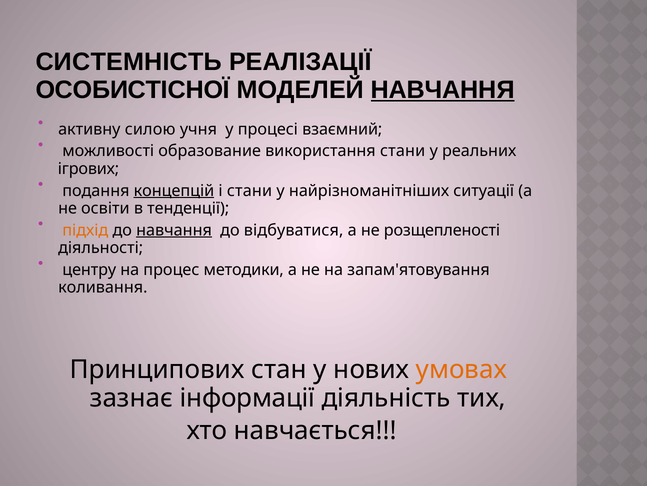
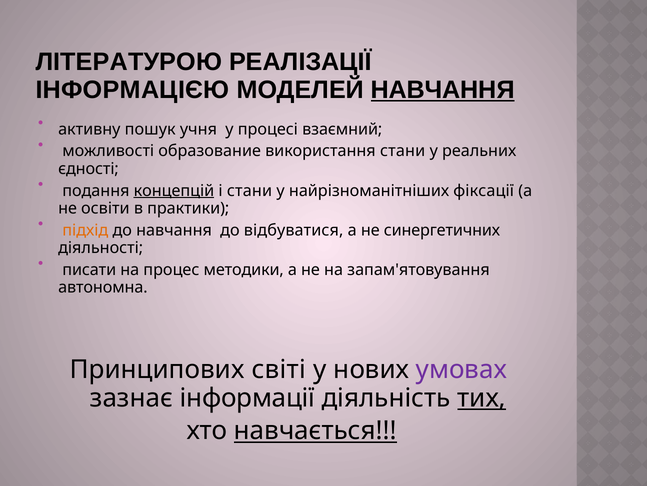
СИСТЕМНІСТЬ: СИСТЕМНІСТЬ -> ЛІТЕРАТУРОЮ
ОСОБИСТІСНОЇ: ОСОБИСТІСНОЇ -> ІНФОРМАЦІЄЮ
силою: силою -> пошук
ігрових: ігрових -> єдності
ситуації: ситуації -> фіксації
тенденції: тенденції -> практики
навчання at (174, 230) underline: present -> none
розщепленості: розщепленості -> синергетичних
центру: центру -> писати
коливання: коливання -> автономна
стан: стан -> світі
умовах colour: orange -> purple
тих underline: none -> present
навчається underline: none -> present
